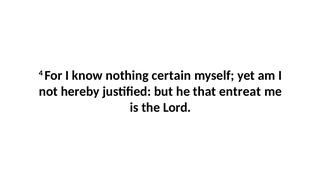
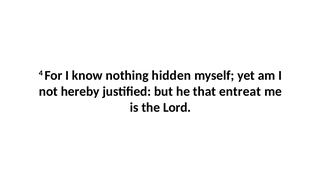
certain: certain -> hidden
